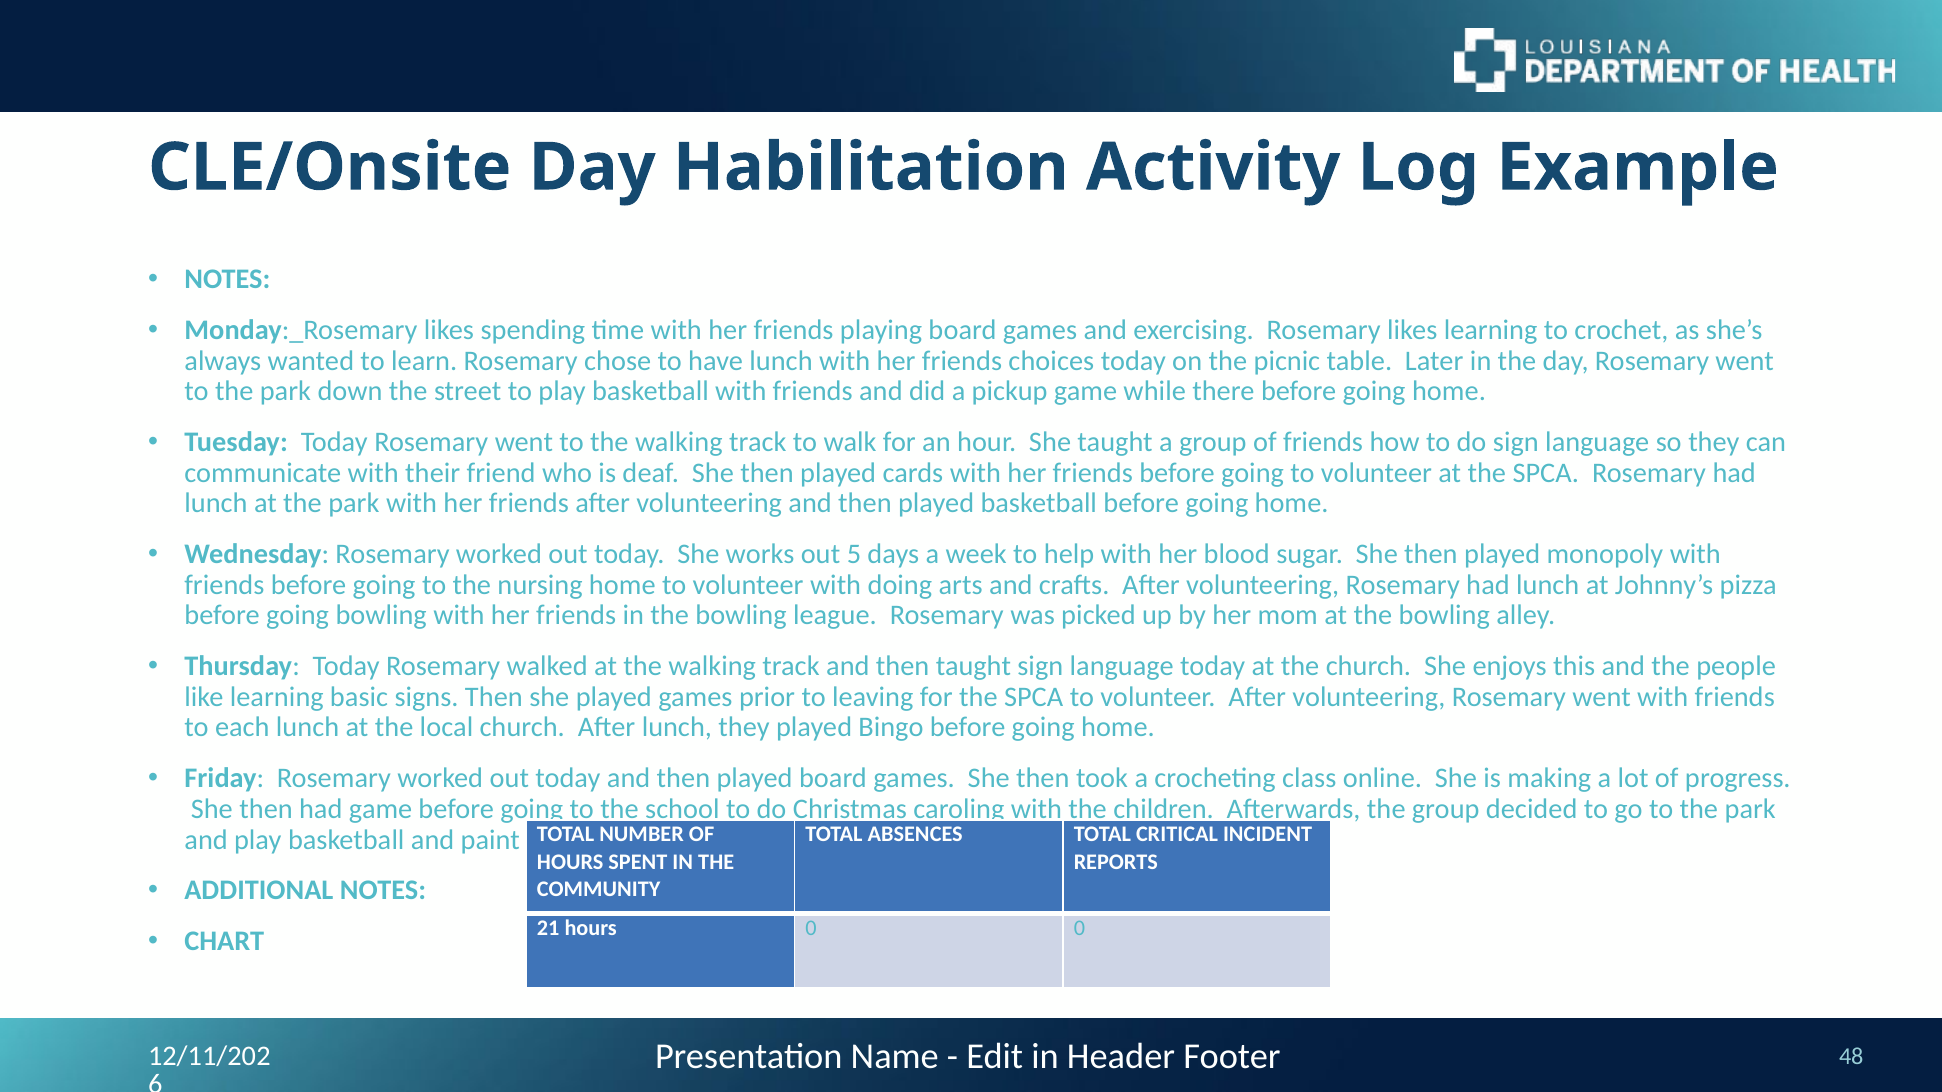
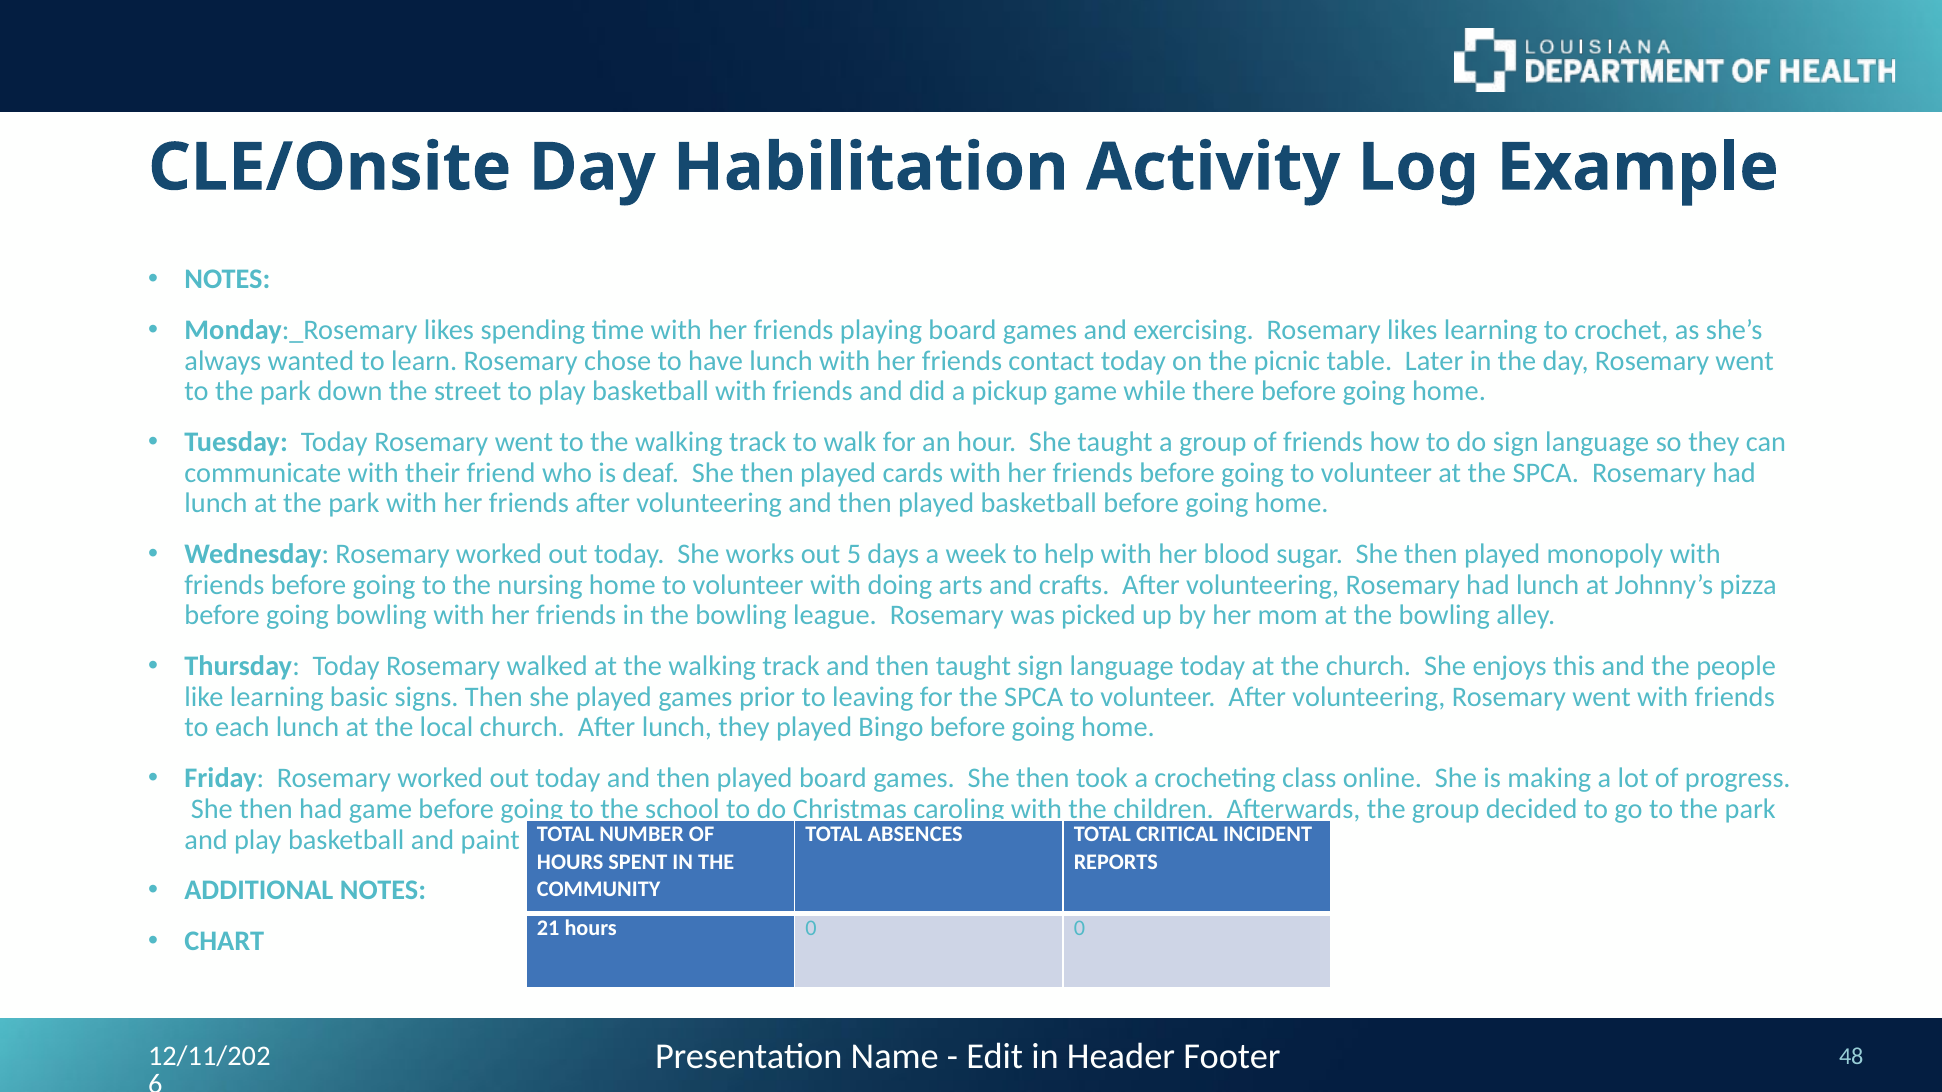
choices: choices -> contact
